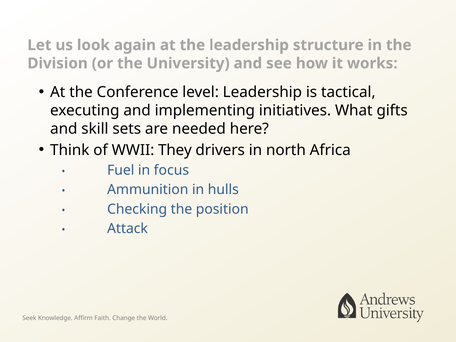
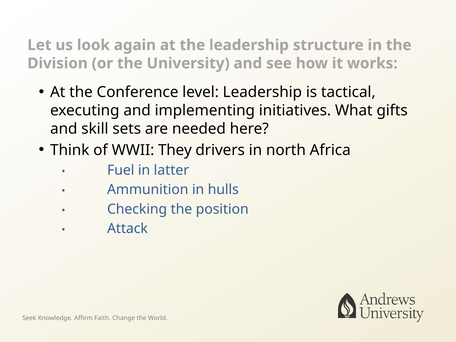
focus: focus -> latter
